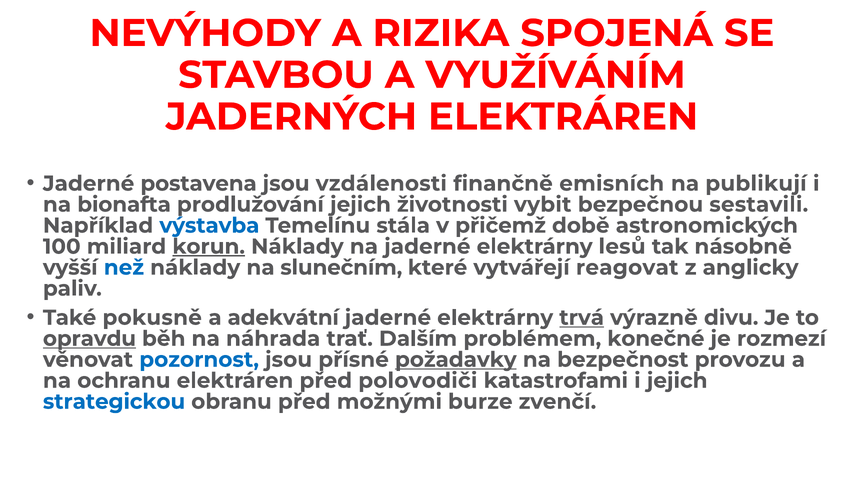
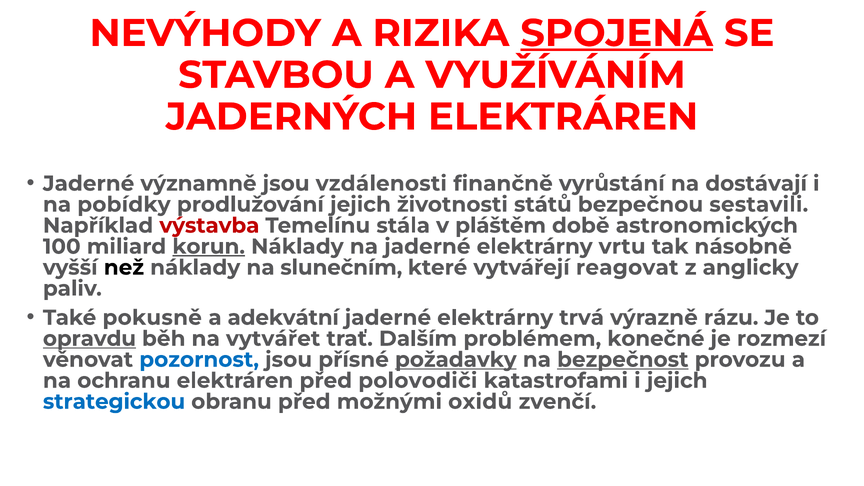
SPOJENÁ underline: none -> present
postavena: postavena -> významně
emisních: emisních -> vyrůstání
publikují: publikují -> dostávají
bionafta: bionafta -> pobídky
vybit: vybit -> států
výstavba colour: blue -> red
přičemž: přičemž -> pláštěm
lesů: lesů -> vrtu
než colour: blue -> black
trvá underline: present -> none
divu: divu -> rázu
náhrada: náhrada -> vytvářet
bezpečnost underline: none -> present
burze: burze -> oxidů
